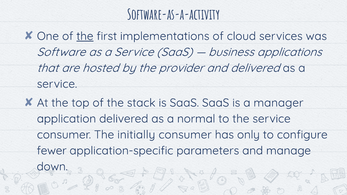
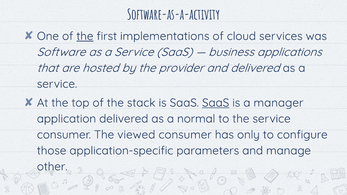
SaaS at (216, 103) underline: none -> present
initially: initially -> viewed
fewer: fewer -> those
down: down -> other
